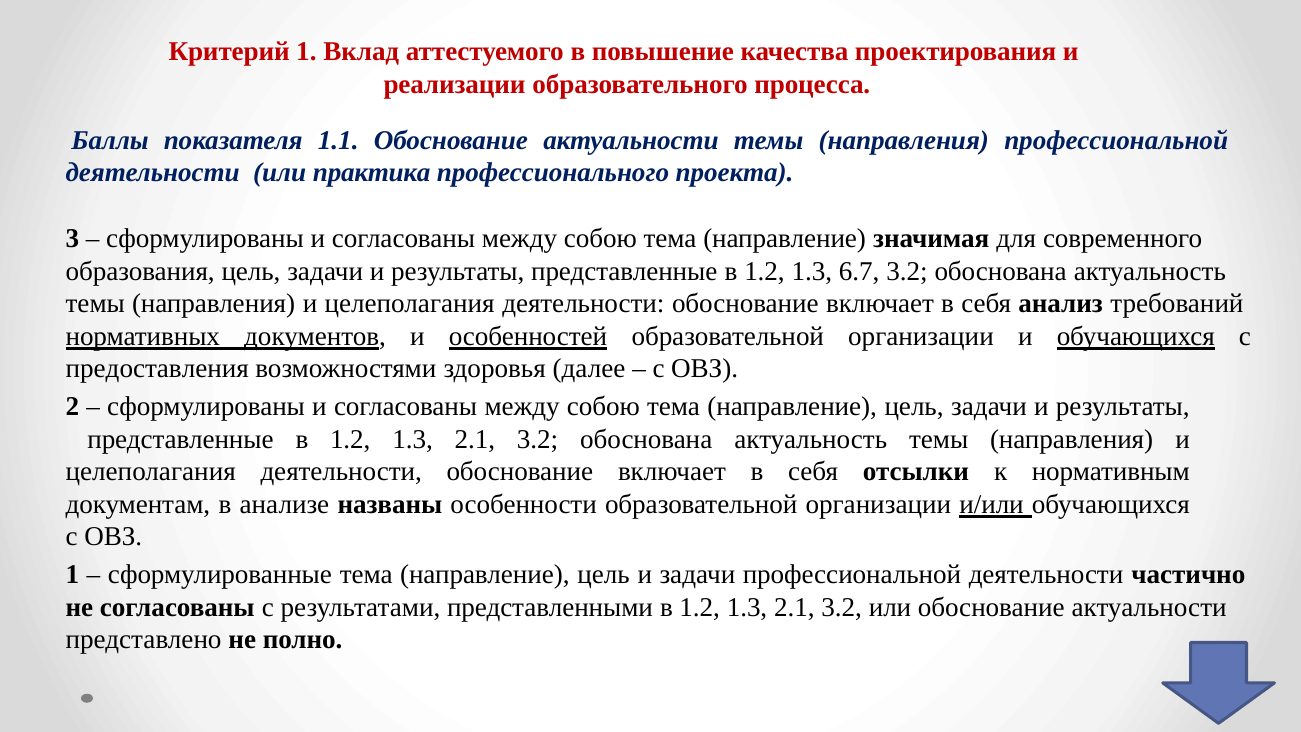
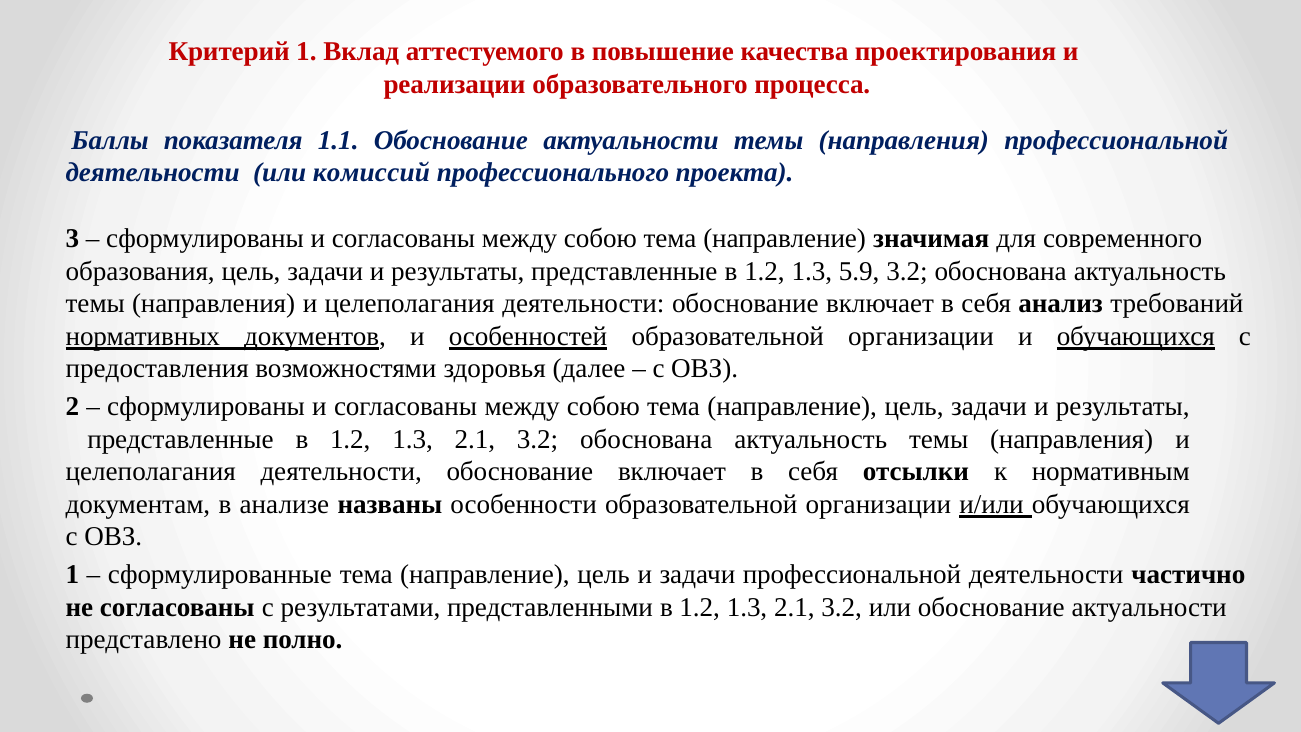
практика: практика -> комиссий
6.7: 6.7 -> 5.9
